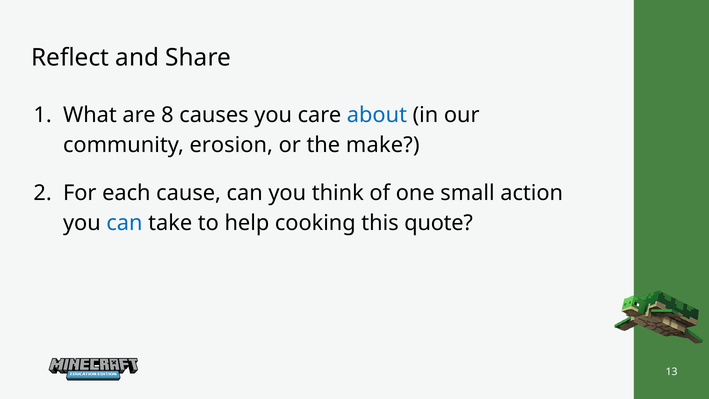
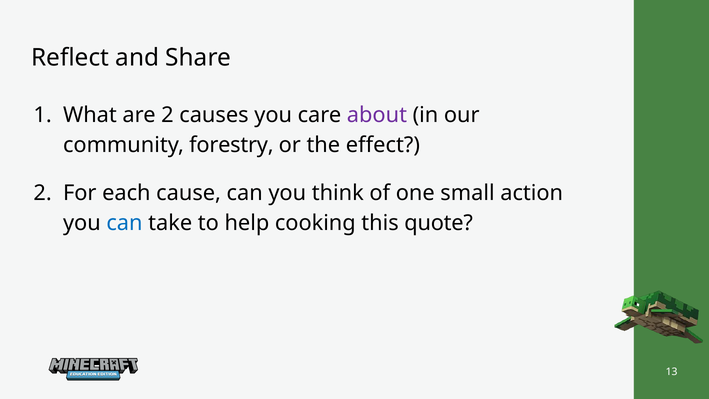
are 8: 8 -> 2
about colour: blue -> purple
erosion: erosion -> forestry
make: make -> effect
